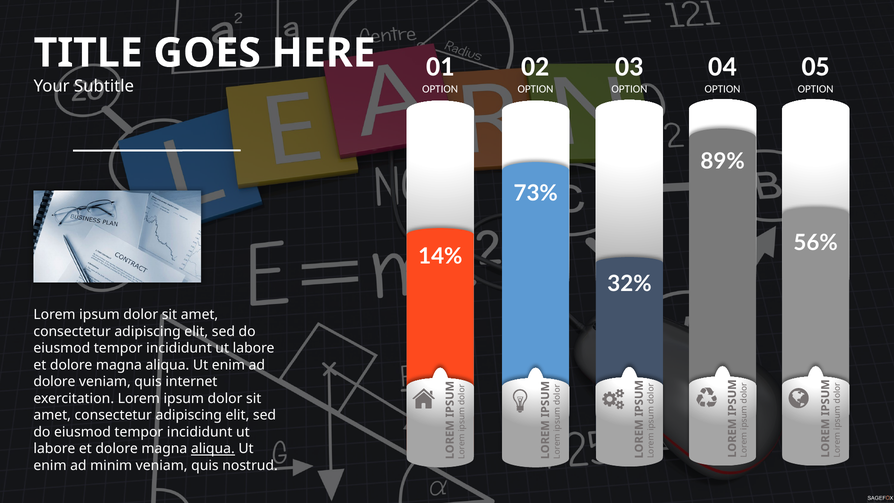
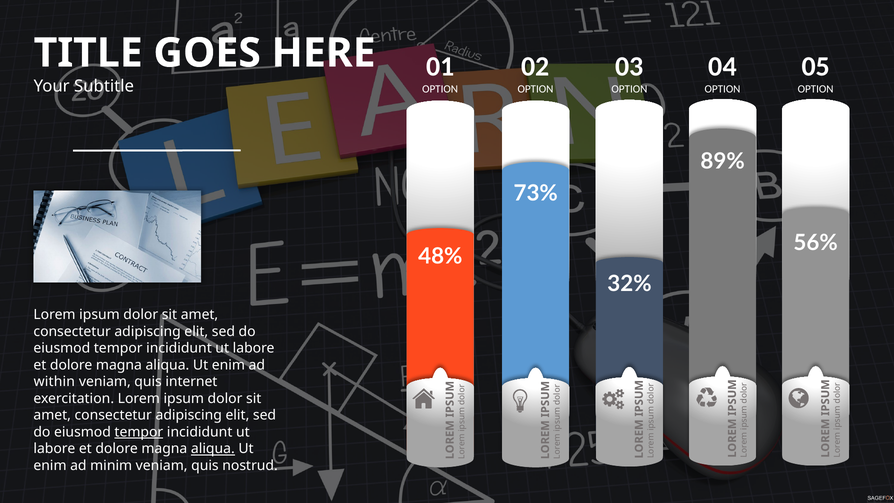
14%: 14% -> 48%
dolore at (54, 382): dolore -> within
tempor at (139, 432) underline: none -> present
